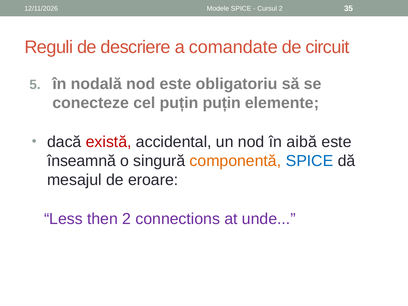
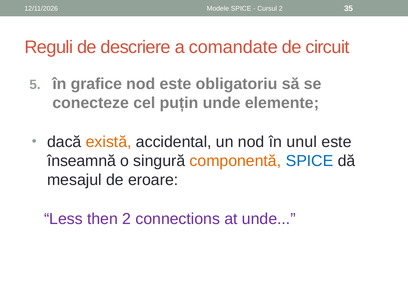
nodală: nodală -> grafice
puțin puțin: puțin -> unde
există colour: red -> orange
aibă: aibă -> unul
